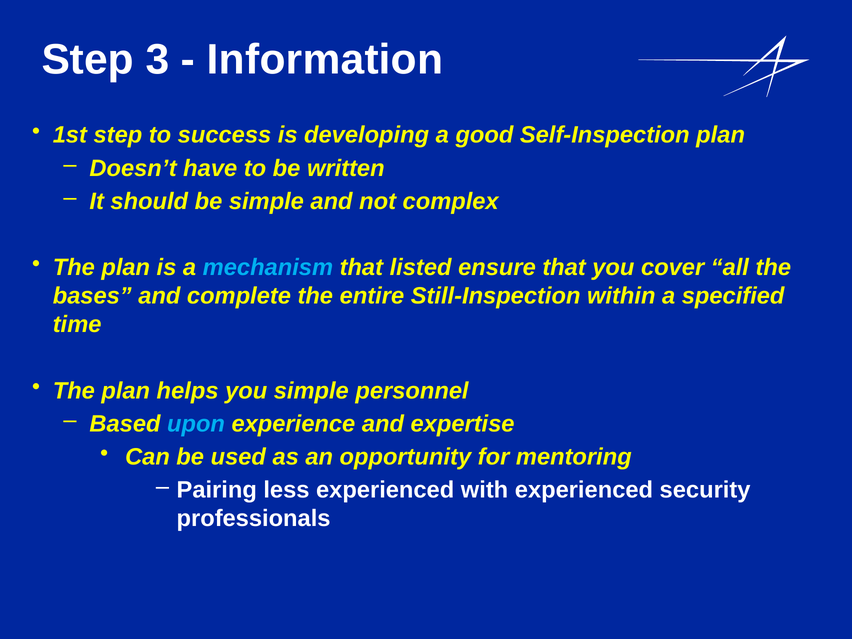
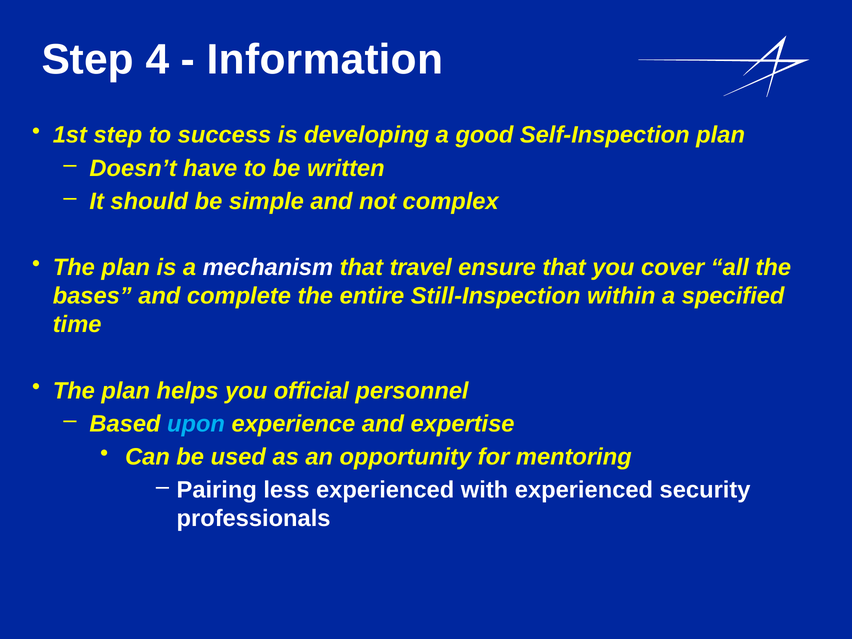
3: 3 -> 4
mechanism colour: light blue -> white
listed: listed -> travel
you simple: simple -> official
